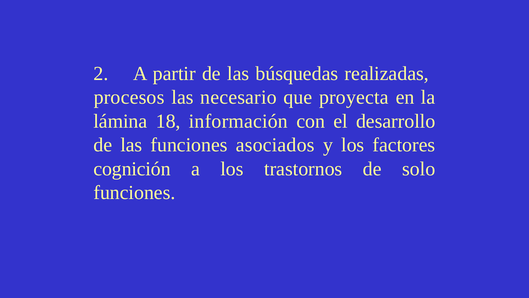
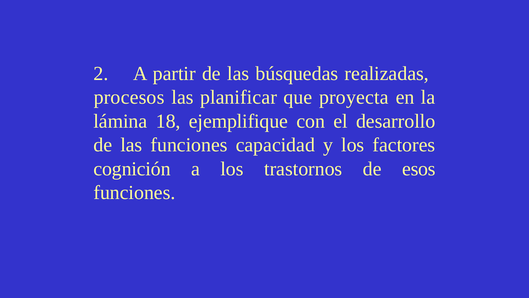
necesario: necesario -> planificar
información: información -> ejemplifique
asociados: asociados -> capacidad
solo: solo -> esos
